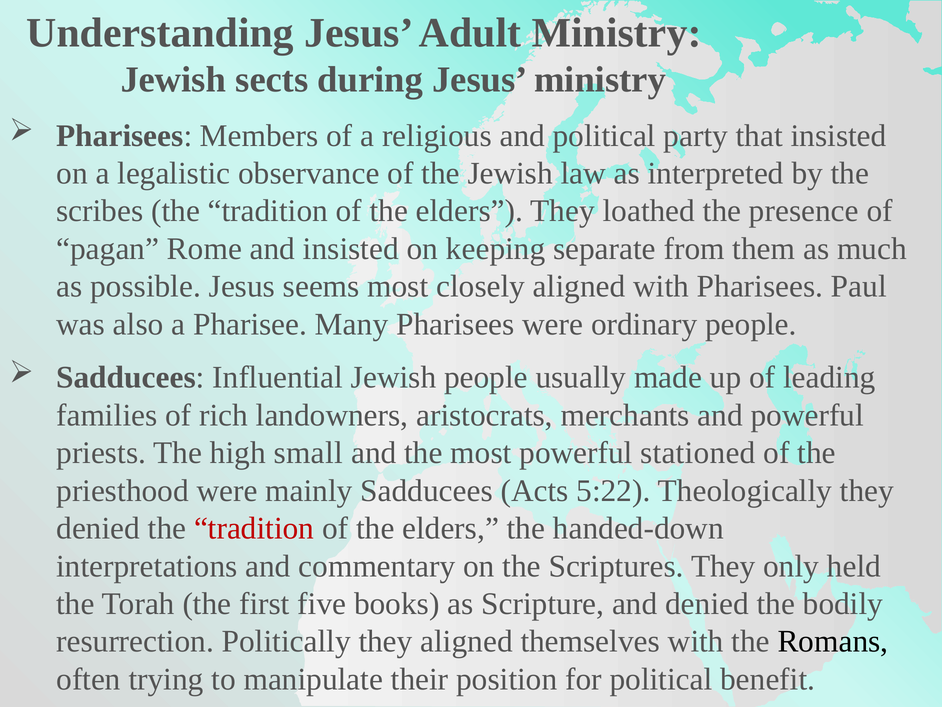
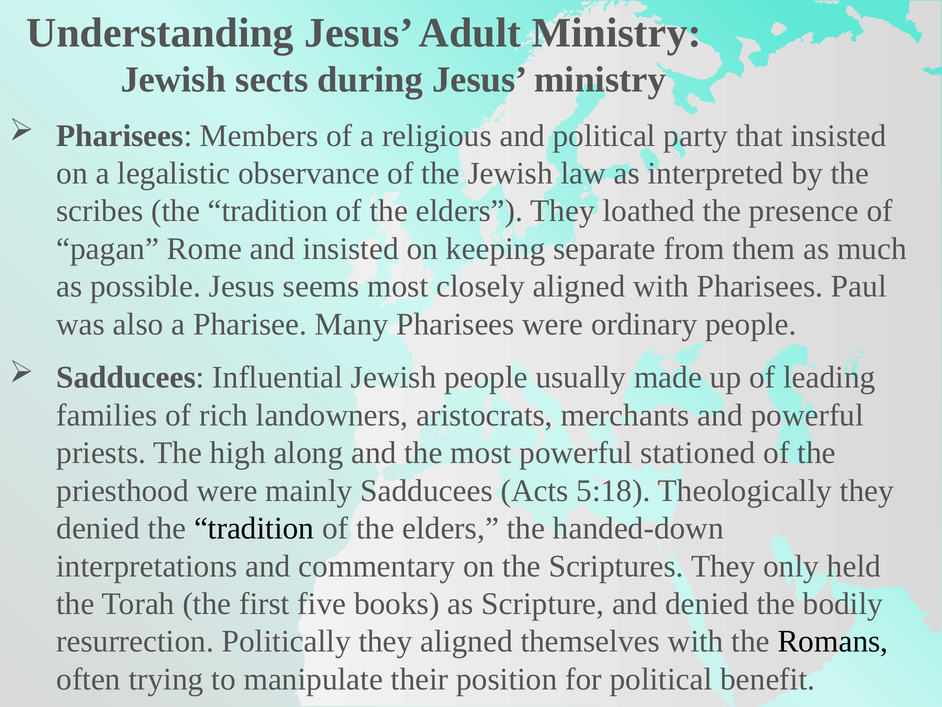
small: small -> along
5:22: 5:22 -> 5:18
tradition at (254, 528) colour: red -> black
